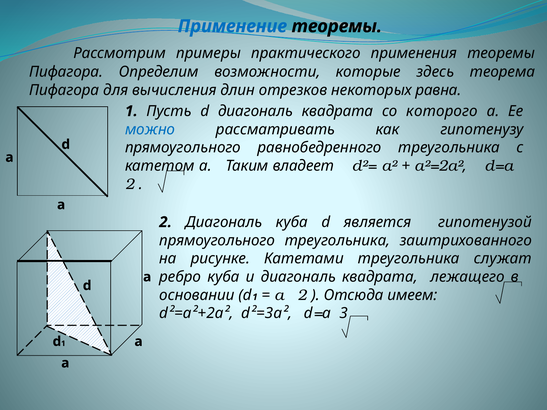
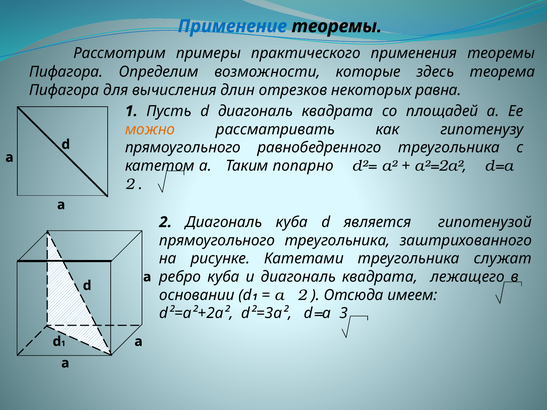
которого: которого -> площадей
можно colour: blue -> orange
владеет: владеет -> попарно
